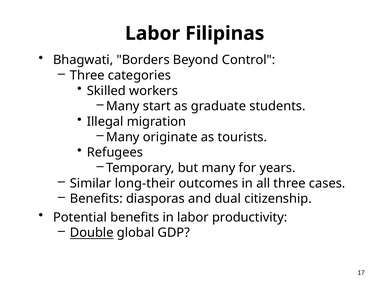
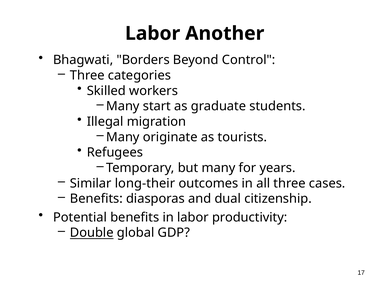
Filipinas: Filipinas -> Another
